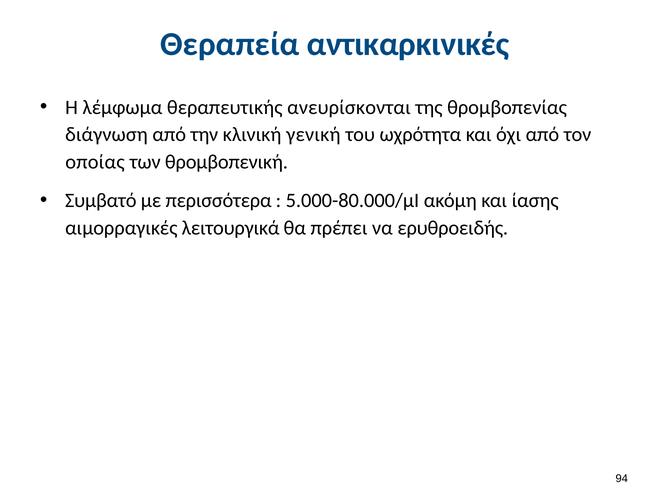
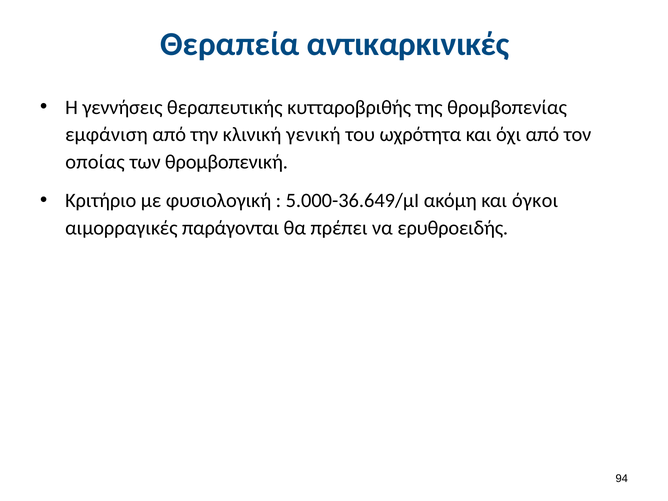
λέμφωμα: λέμφωμα -> γεννήσεις
ανευρίσκονται: ανευρίσκονται -> κυτταροβριθής
διάγνωση: διάγνωση -> εμφάνιση
Συμβατό: Συμβατό -> Κριτήριο
περισσότερα: περισσότερα -> φυσιολογική
5.000-80.000/μΙ: 5.000-80.000/μΙ -> 5.000-36.649/μΙ
ίασης: ίασης -> όγκοι
λειτουργικά: λειτουργικά -> παράγονται
